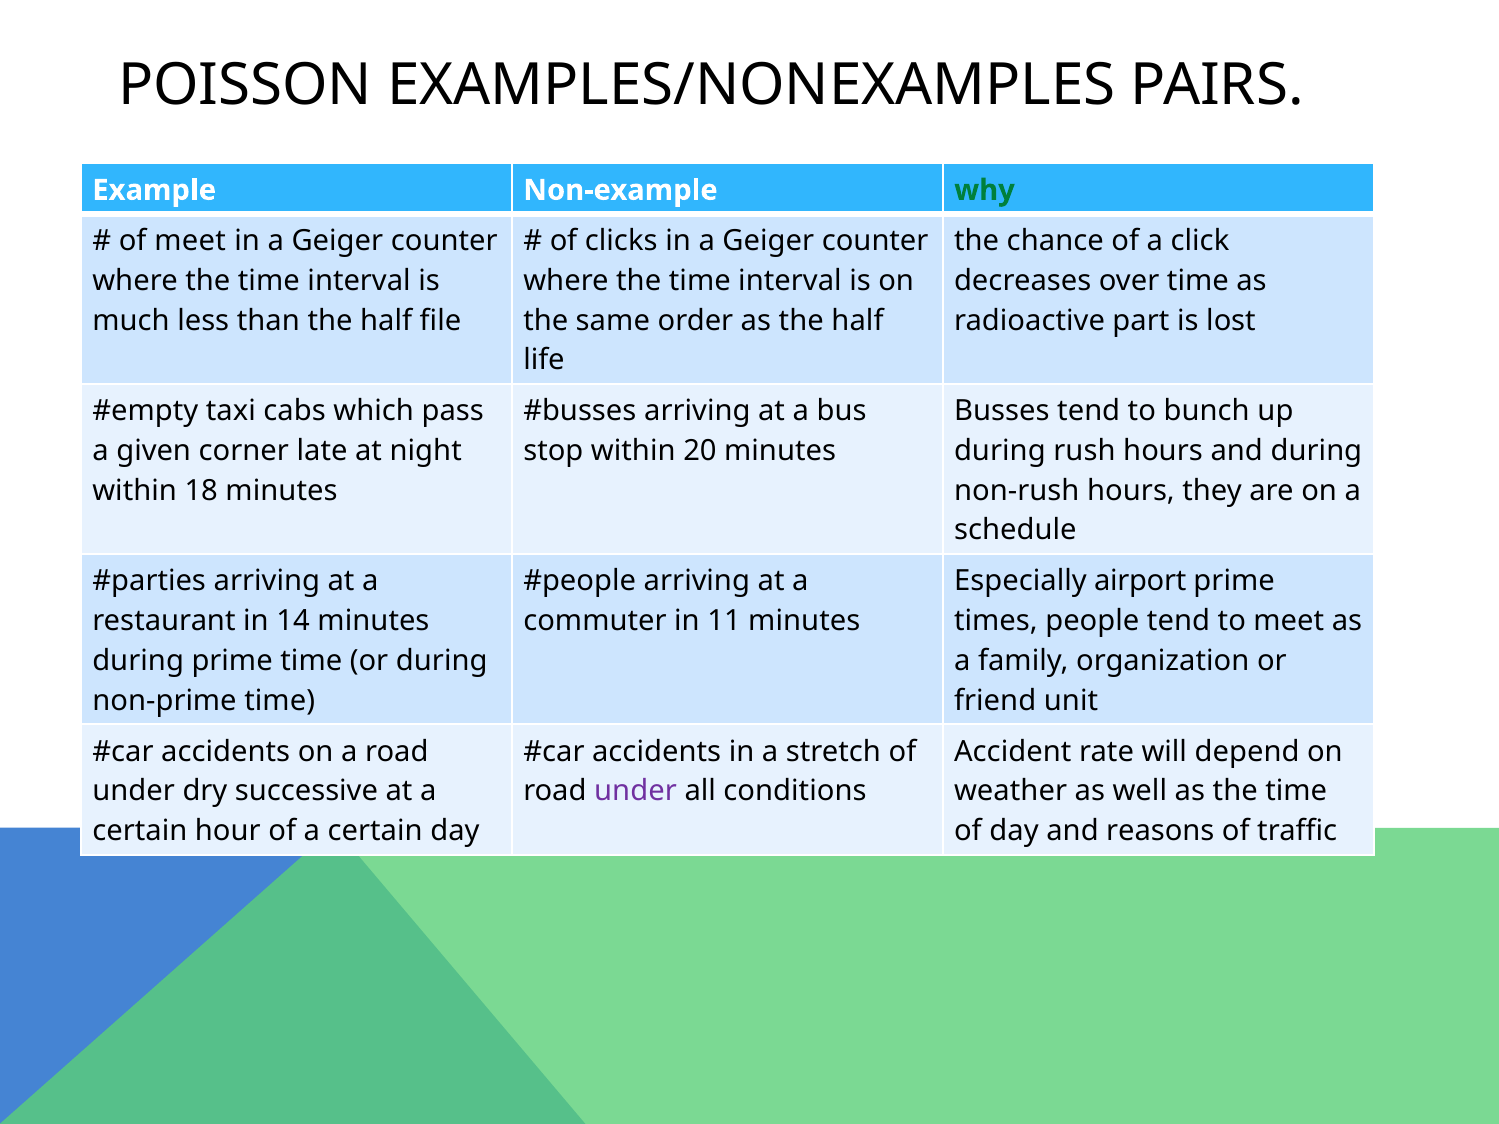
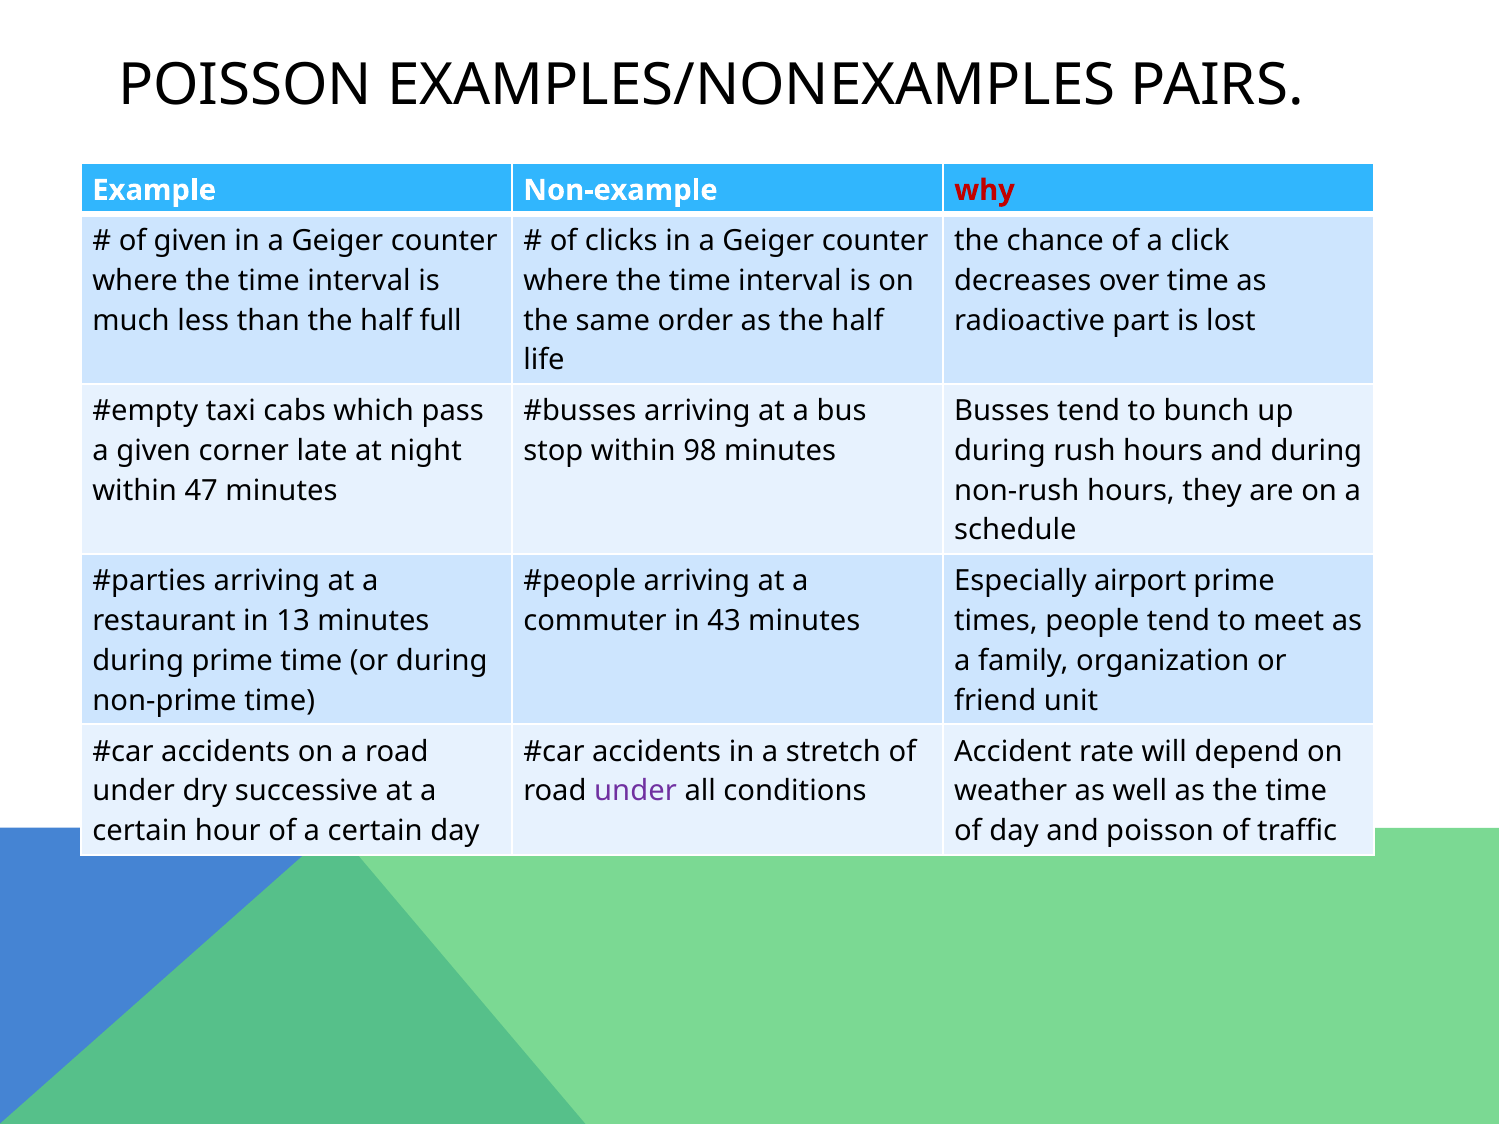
why colour: green -> red
of meet: meet -> given
file: file -> full
20: 20 -> 98
18: 18 -> 47
14: 14 -> 13
11: 11 -> 43
and reasons: reasons -> poisson
